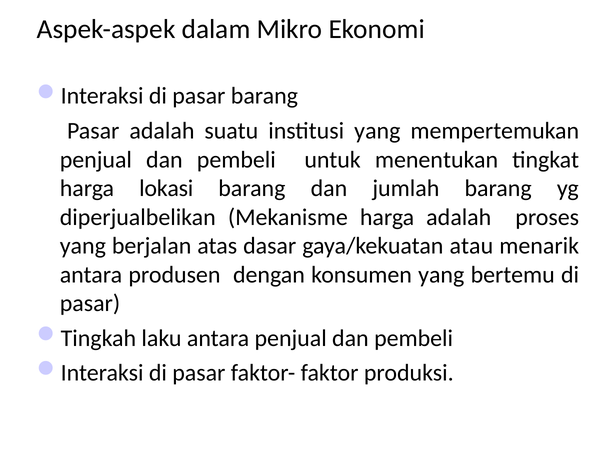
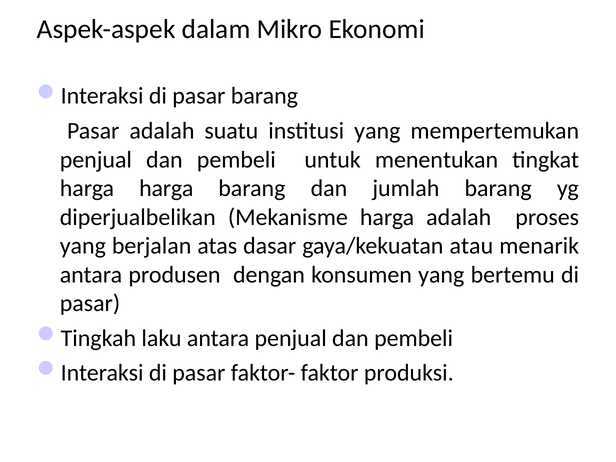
harga lokasi: lokasi -> harga
